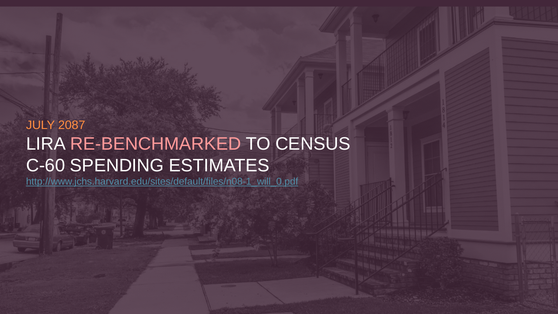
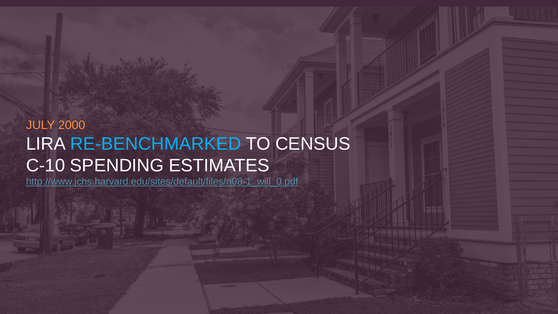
2087: 2087 -> 2000
RE-BENCHMARKED colour: pink -> light blue
C-60: C-60 -> C-10
